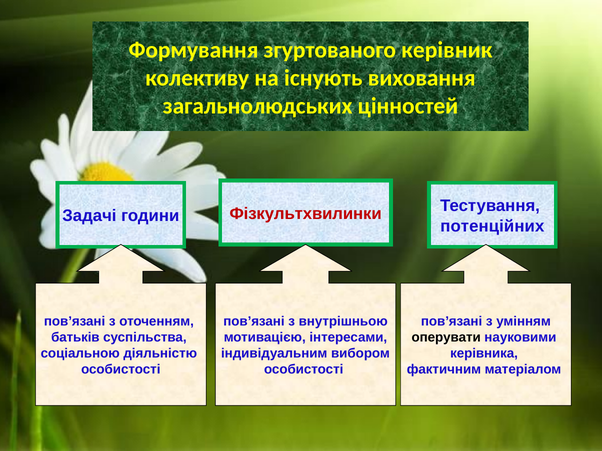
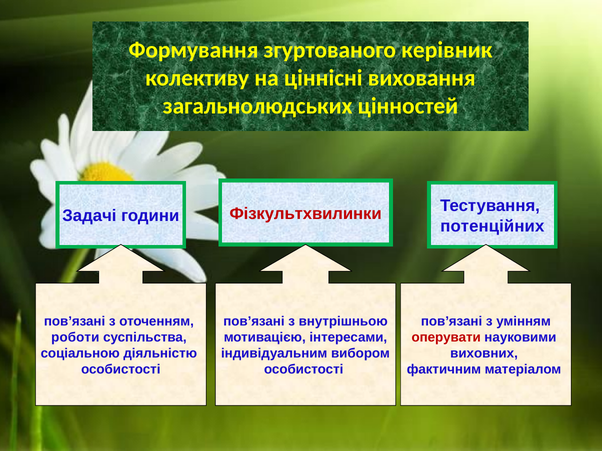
існують: існують -> ціннісні
батьків: батьків -> роботи
оперувати colour: black -> red
керівника: керівника -> виховних
